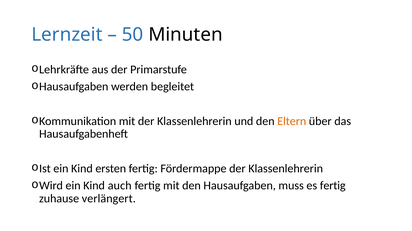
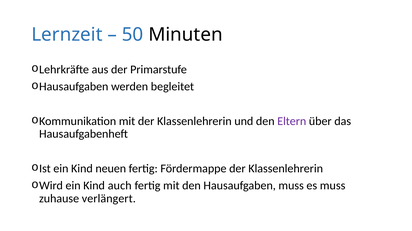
Eltern colour: orange -> purple
ersten: ersten -> neuen
es fertig: fertig -> muss
